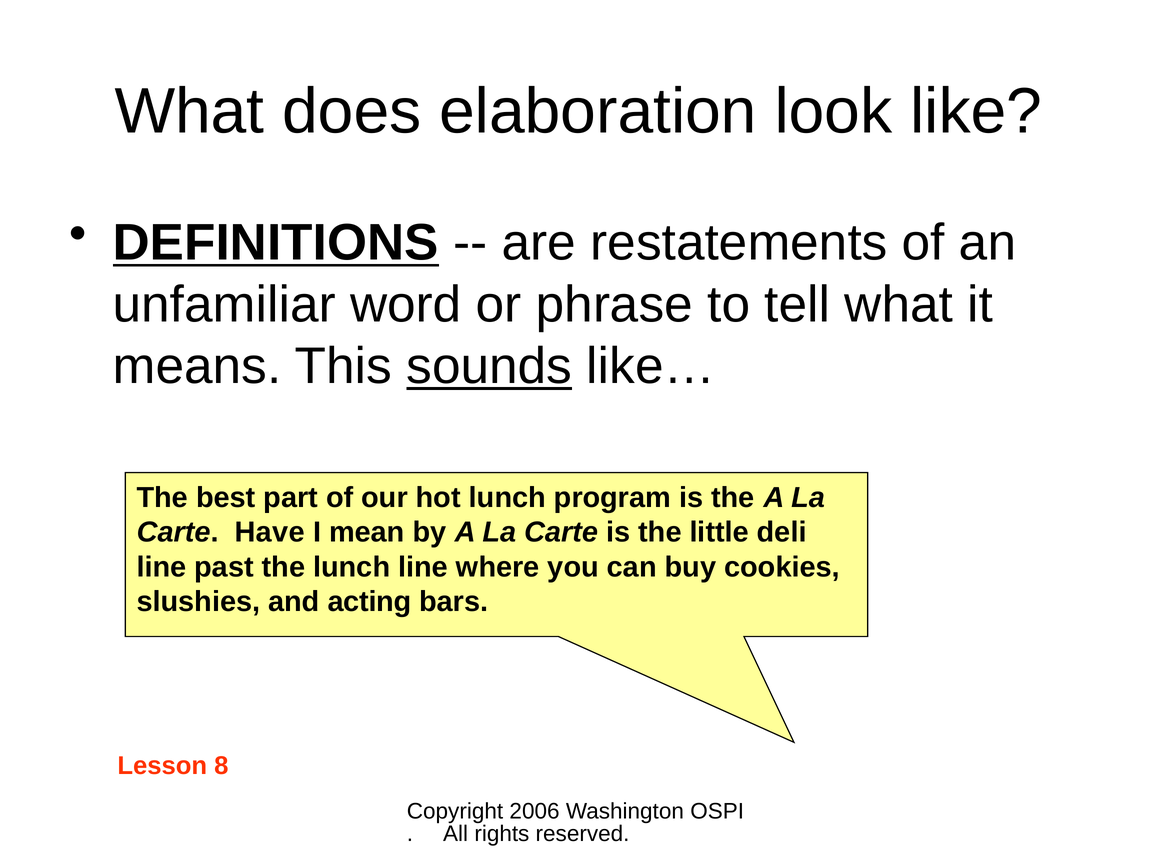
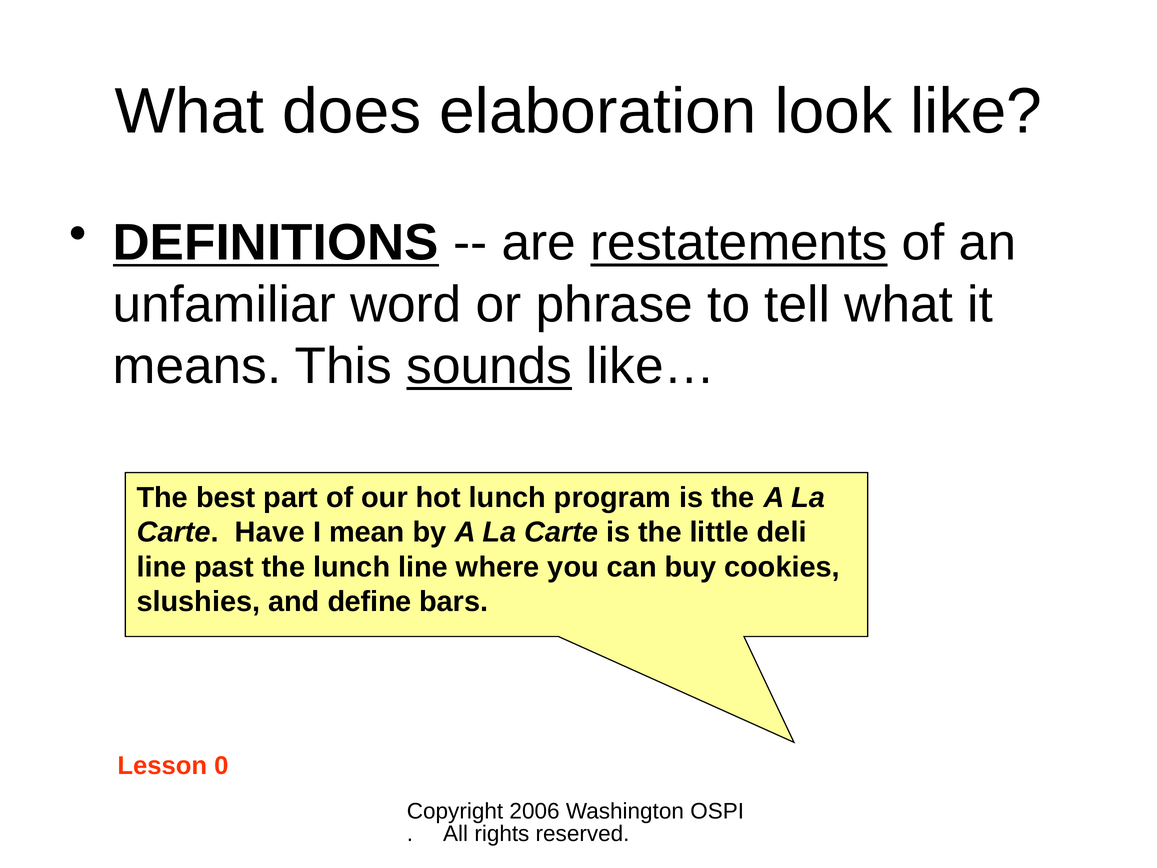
restatements underline: none -> present
acting: acting -> define
8: 8 -> 0
